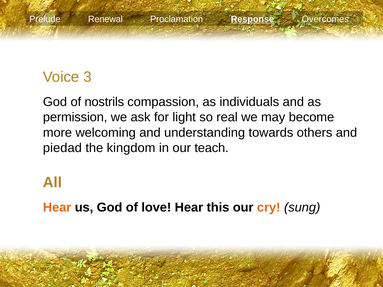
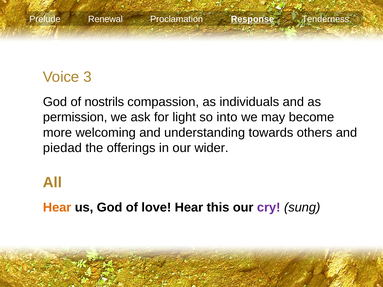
Overcomes: Overcomes -> Tenderness
real: real -> into
kingdom: kingdom -> offerings
teach: teach -> wider
cry colour: orange -> purple
